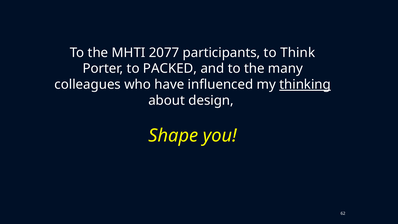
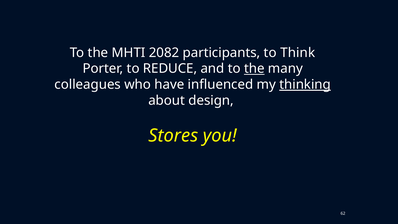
2077: 2077 -> 2082
PACKED: PACKED -> REDUCE
the at (254, 69) underline: none -> present
Shape: Shape -> Stores
